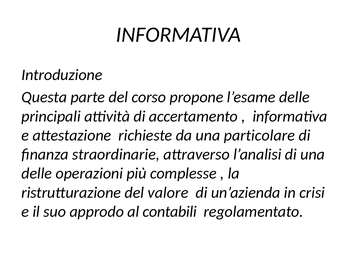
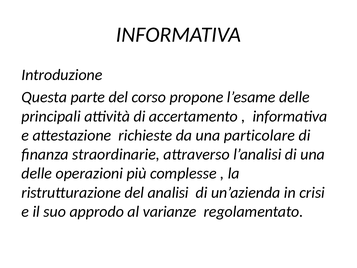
valore: valore -> analisi
contabili: contabili -> varianze
